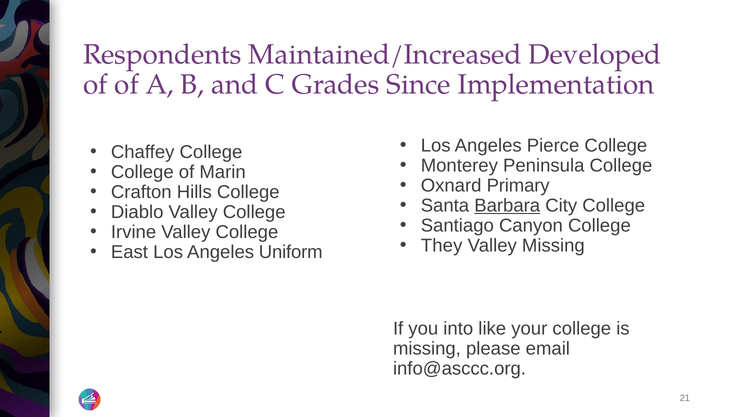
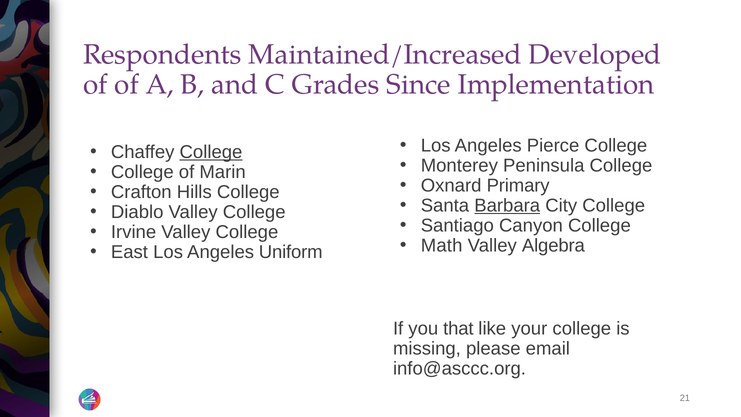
College at (211, 152) underline: none -> present
They: They -> Math
Valley Missing: Missing -> Algebra
into: into -> that
